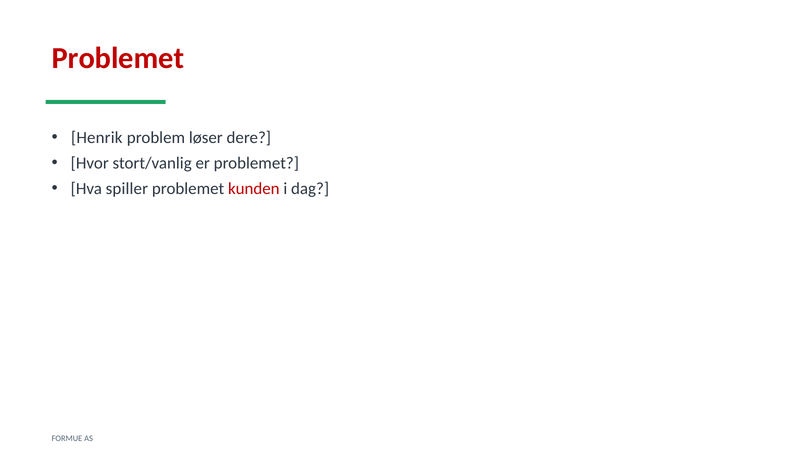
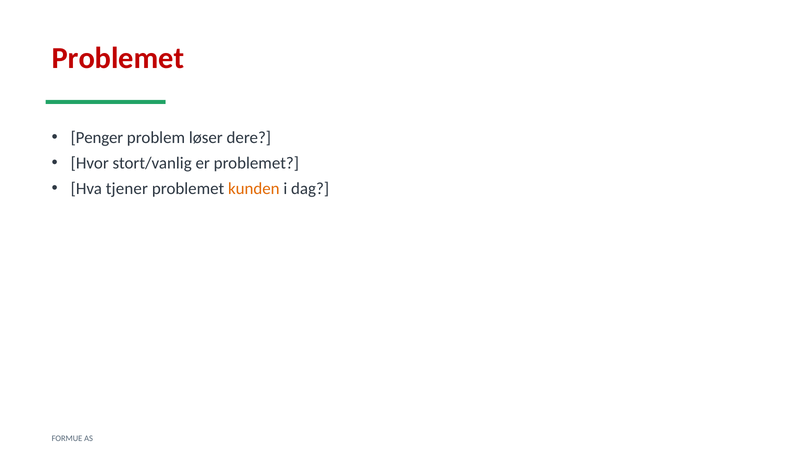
Henrik: Henrik -> Penger
spiller: spiller -> tjener
kunden colour: red -> orange
